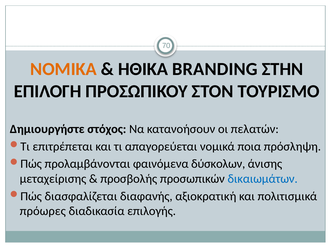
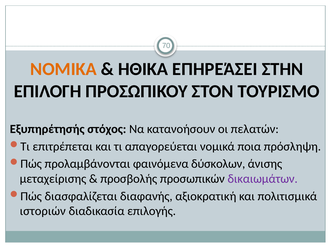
BRANDING: BRANDING -> ΕΠΗΡΕΆΣΕΙ
Δημιουργήστε: Δημιουργήστε -> Εξυπηρέτησής
δικαιωμάτων colour: blue -> purple
πρόωρες: πρόωρες -> ιστοριών
